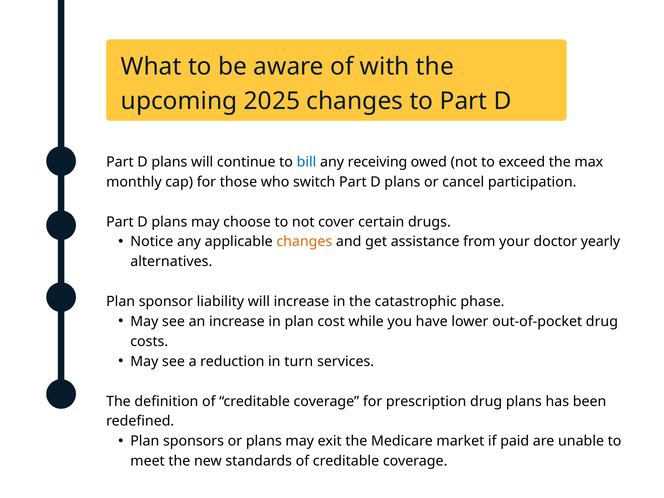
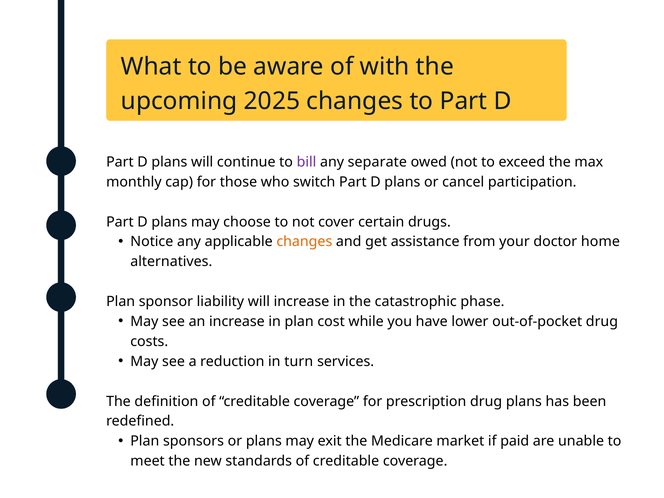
bill colour: blue -> purple
receiving: receiving -> separate
yearly: yearly -> home
